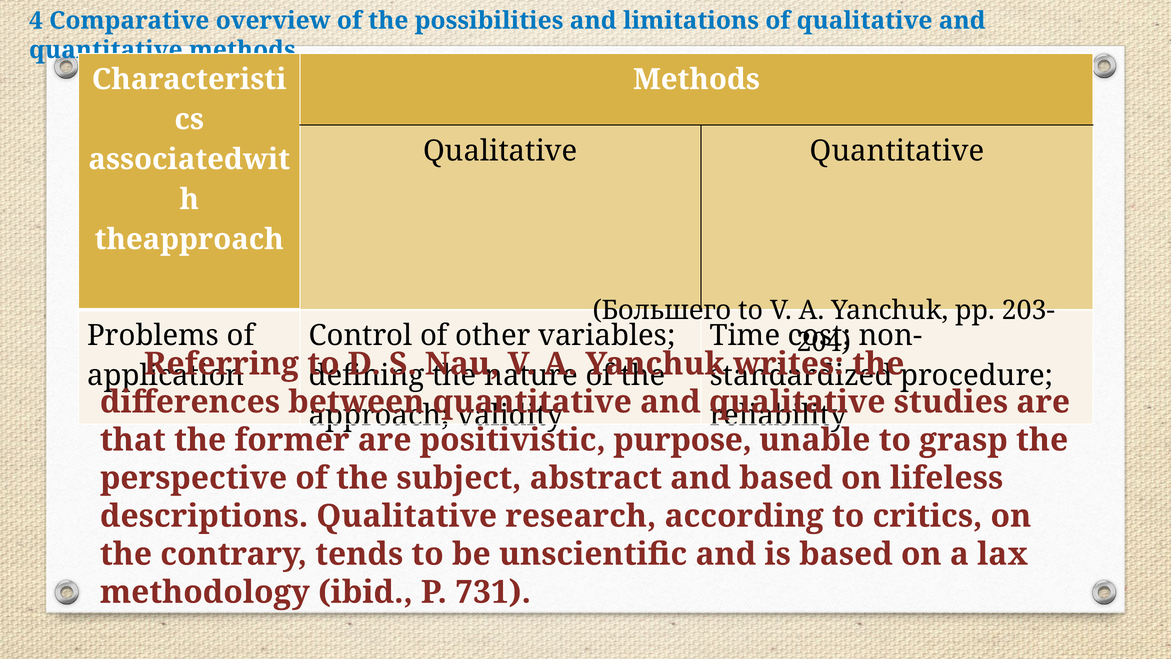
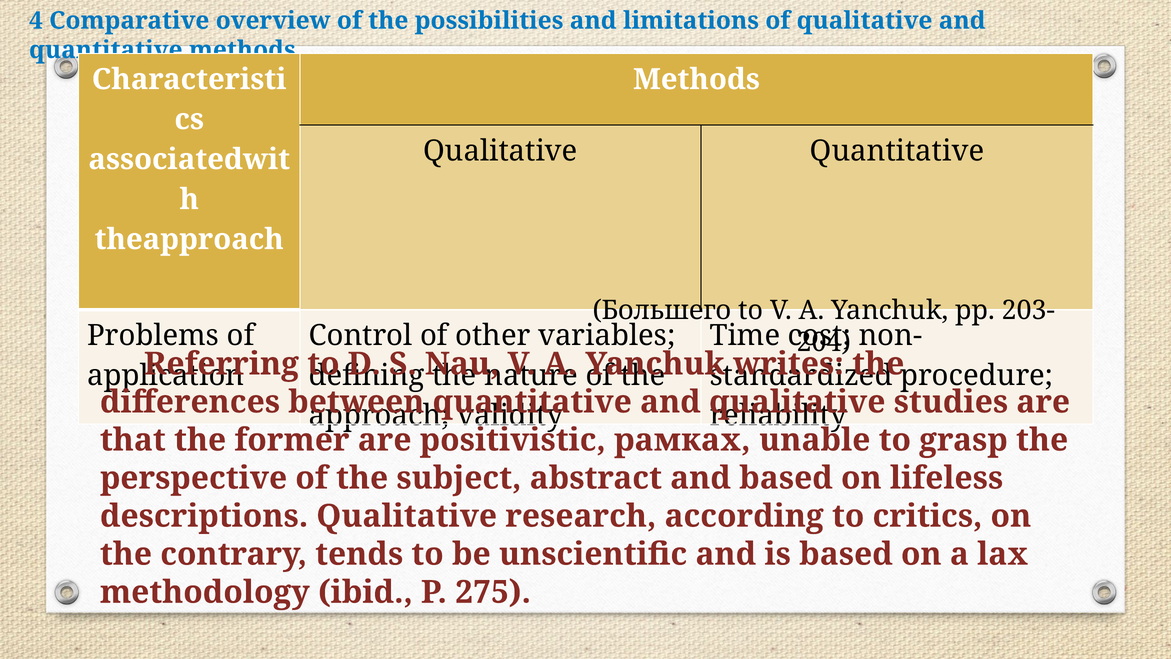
purpose: purpose -> рамках
731: 731 -> 275
